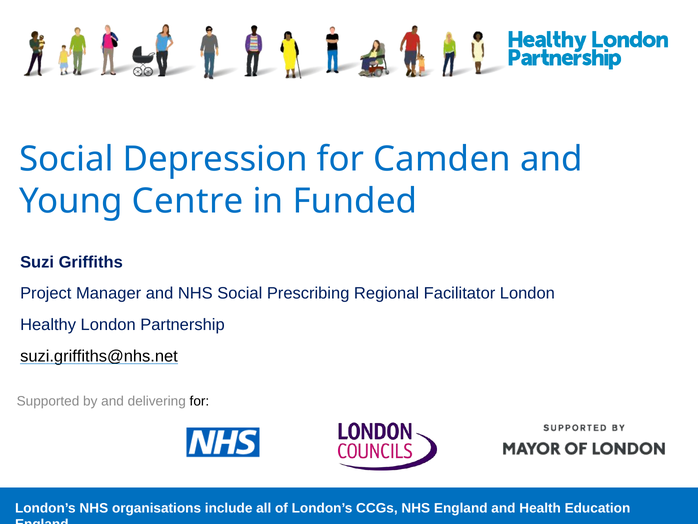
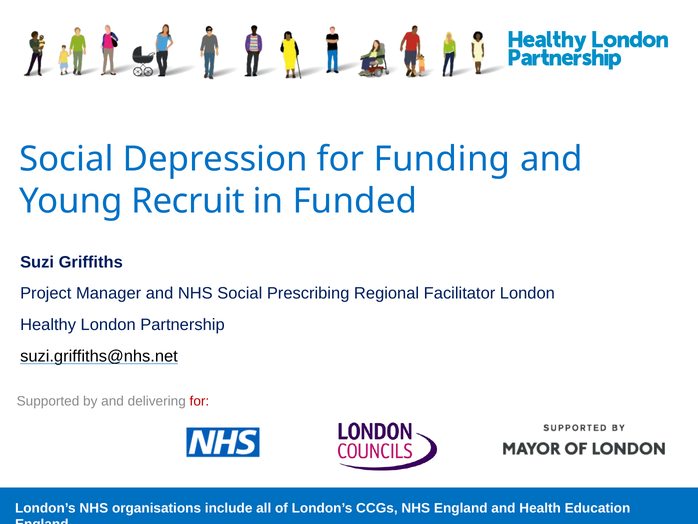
Camden: Camden -> Funding
Centre: Centre -> Recruit
for at (199, 401) colour: black -> red
